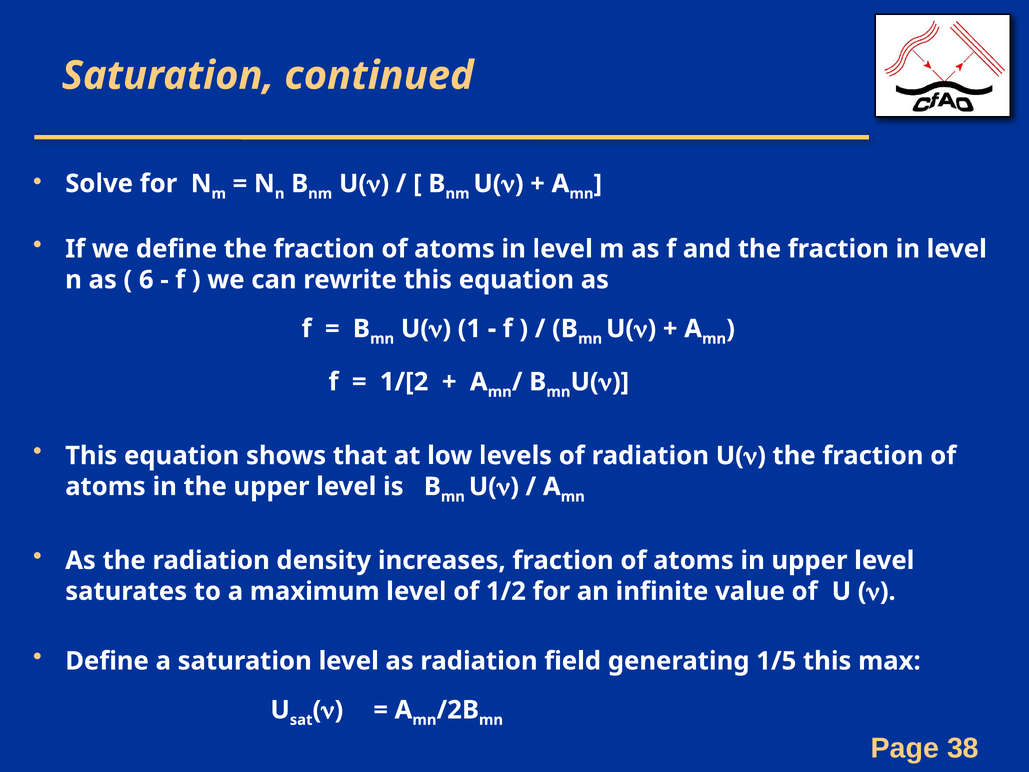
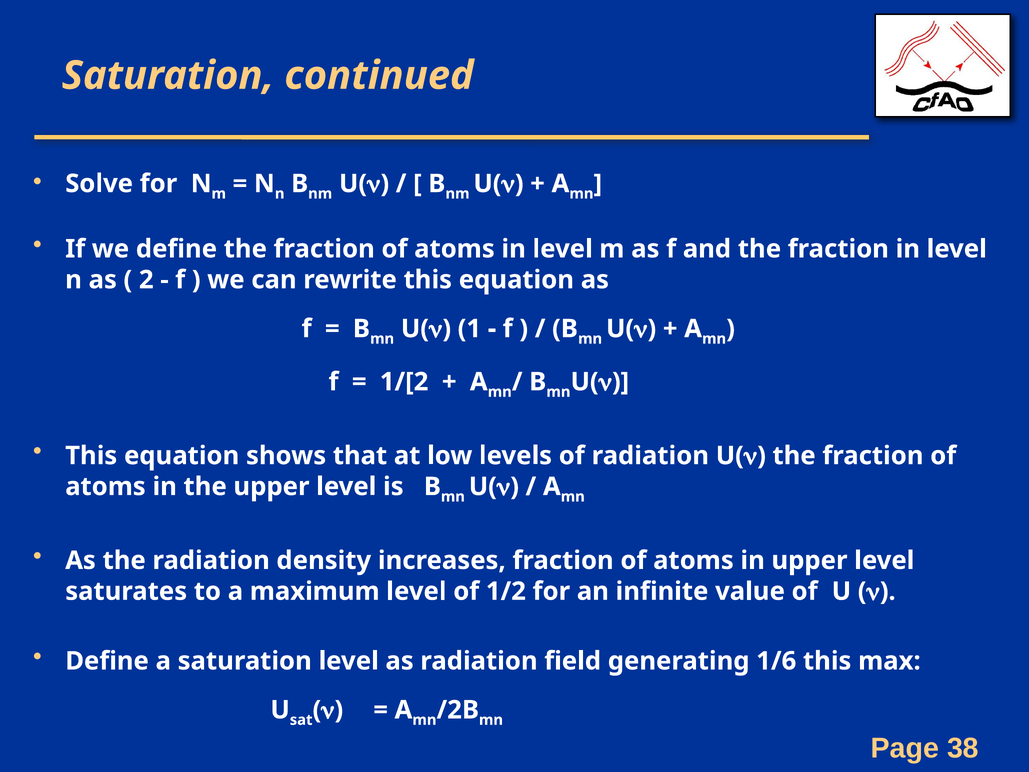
6: 6 -> 2
1/5: 1/5 -> 1/6
